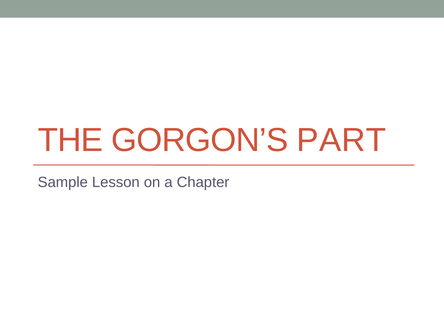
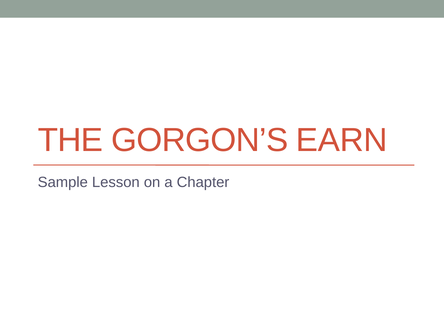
PART: PART -> EARN
